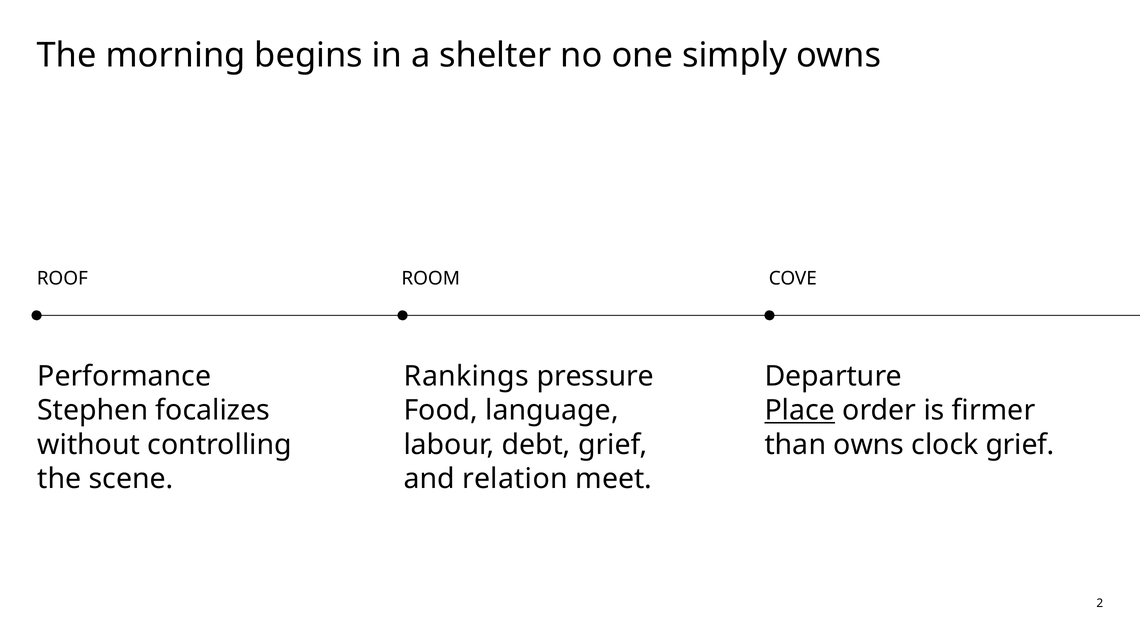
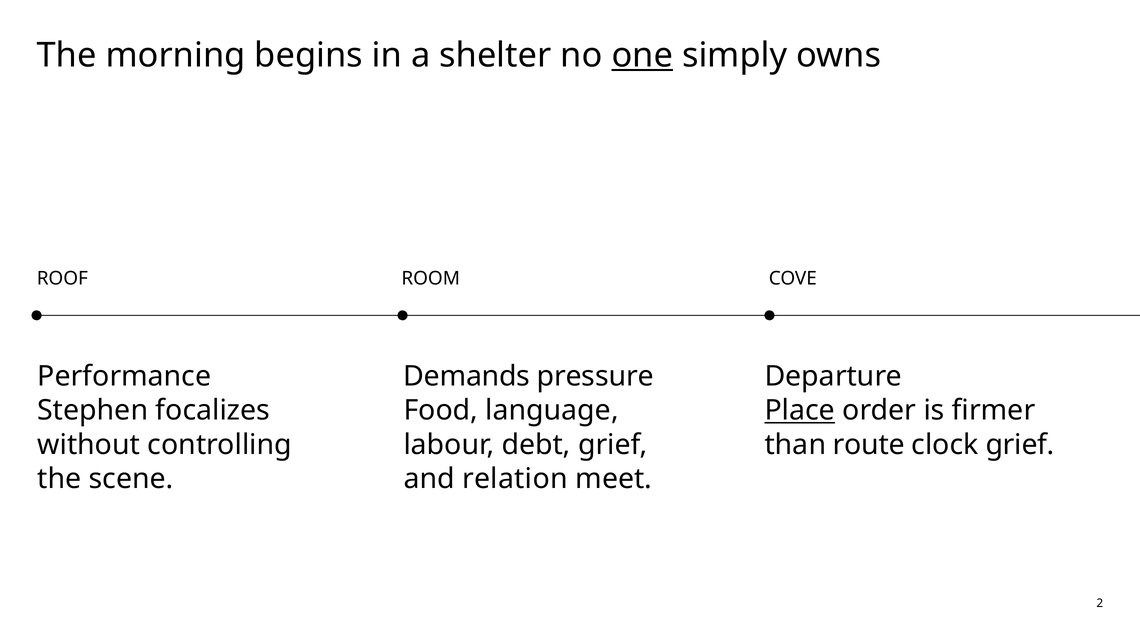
one underline: none -> present
Rankings: Rankings -> Demands
than owns: owns -> route
